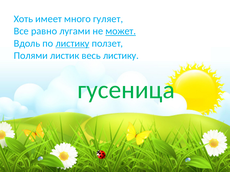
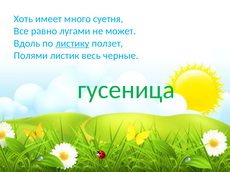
гуляет: гуляет -> суетня
может underline: present -> none
весь листику: листику -> черные
